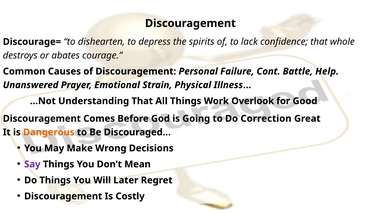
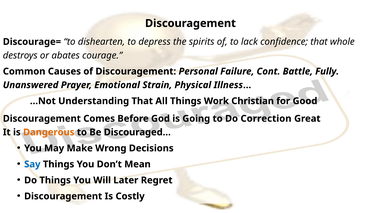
Help: Help -> Fully
Overlook: Overlook -> Christian
Say colour: purple -> blue
